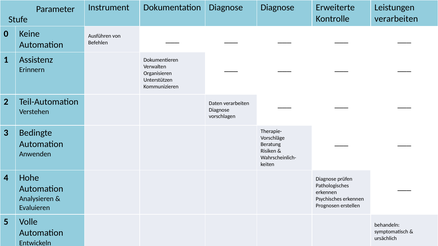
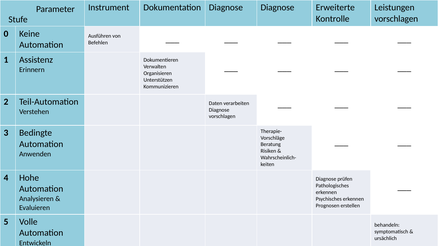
verarbeiten at (396, 19): verarbeiten -> vorschlagen
